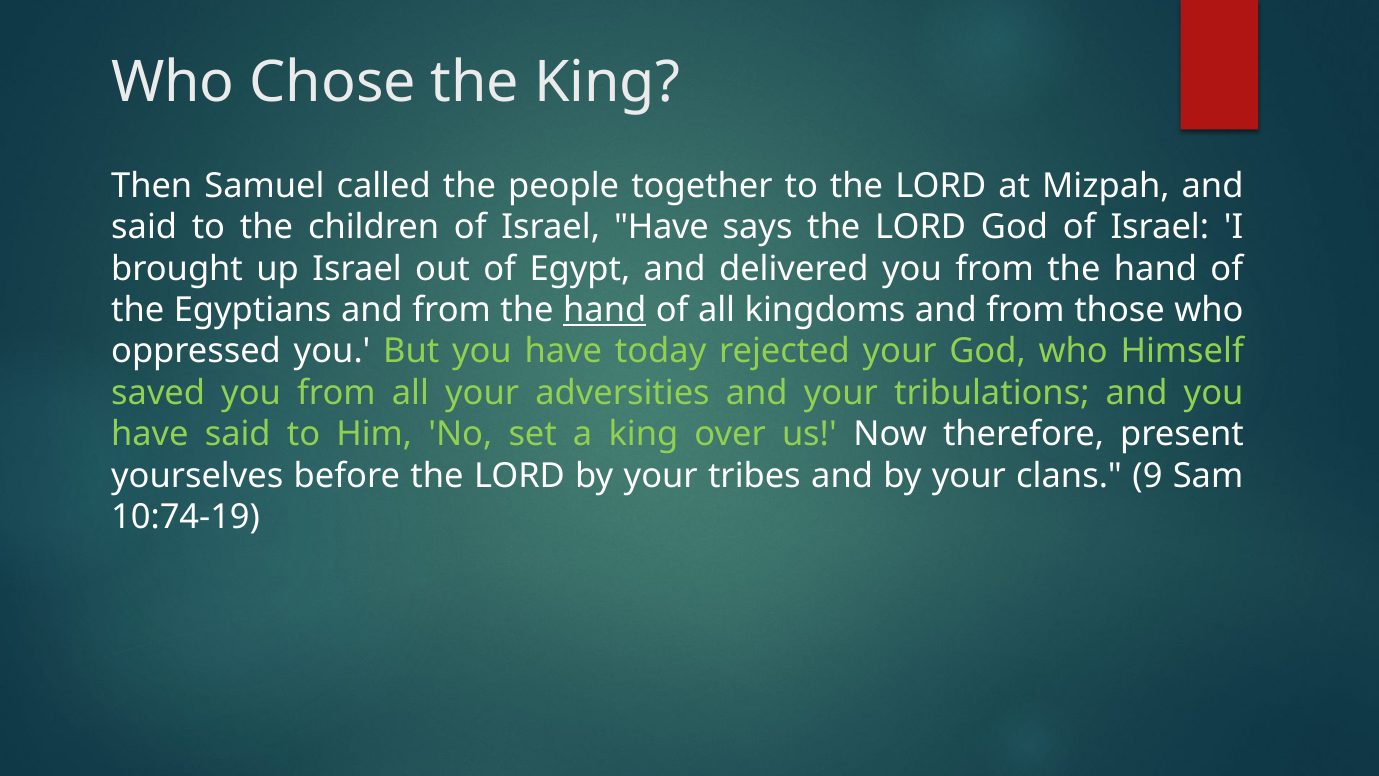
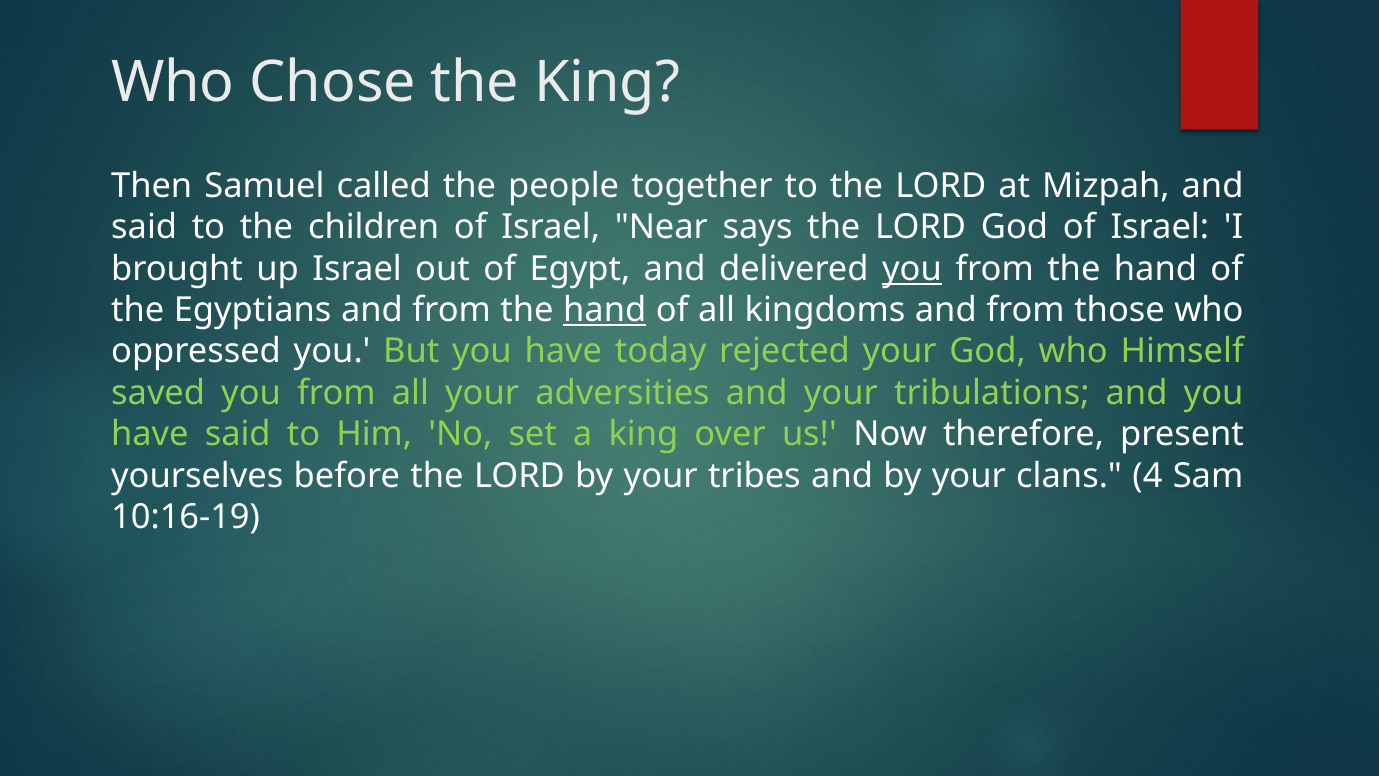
Israel Have: Have -> Near
you at (912, 269) underline: none -> present
9: 9 -> 4
10:74-19: 10:74-19 -> 10:16-19
